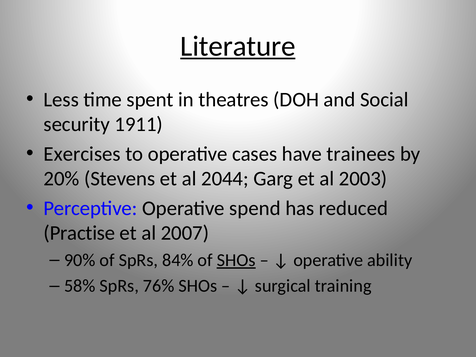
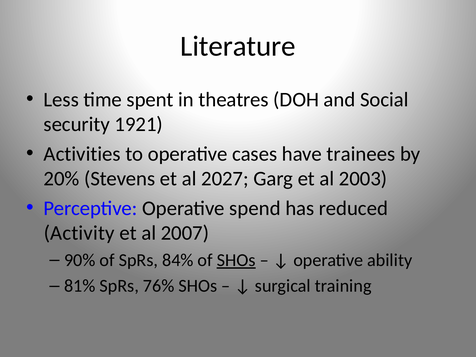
Literature underline: present -> none
1911: 1911 -> 1921
Exercises: Exercises -> Activities
2044: 2044 -> 2027
Practise: Practise -> Activity
58%: 58% -> 81%
